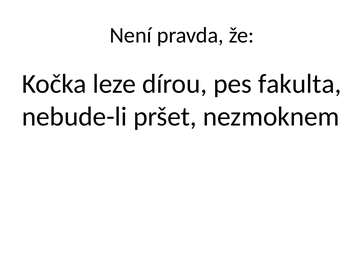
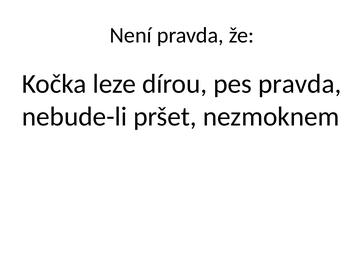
pes fakulta: fakulta -> pravda
